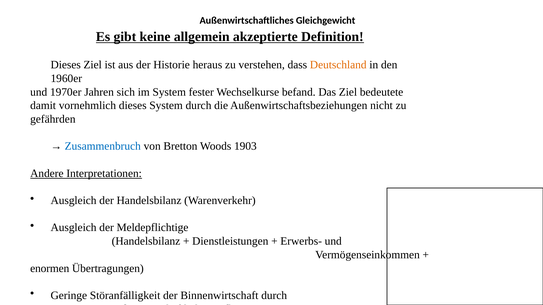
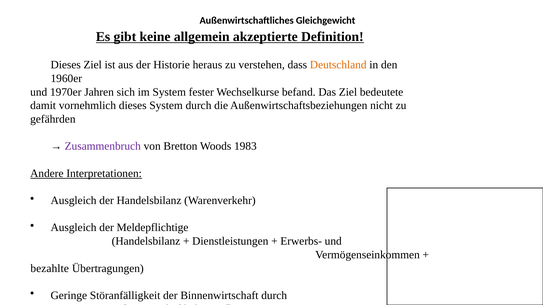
Zusammenbruch colour: blue -> purple
1903: 1903 -> 1983
enormen: enormen -> bezahlte
